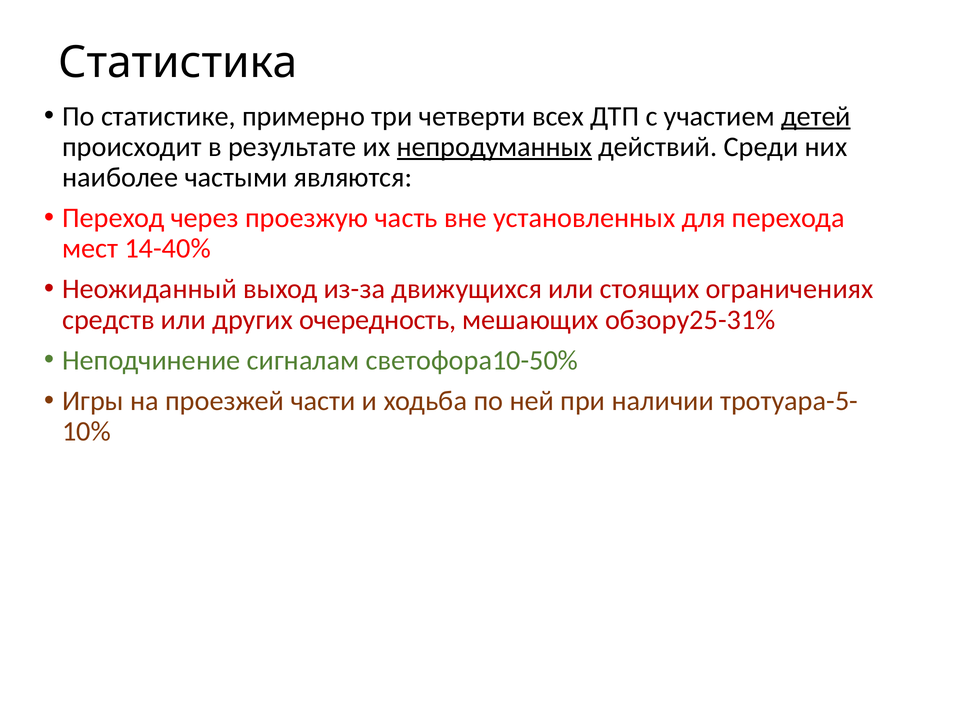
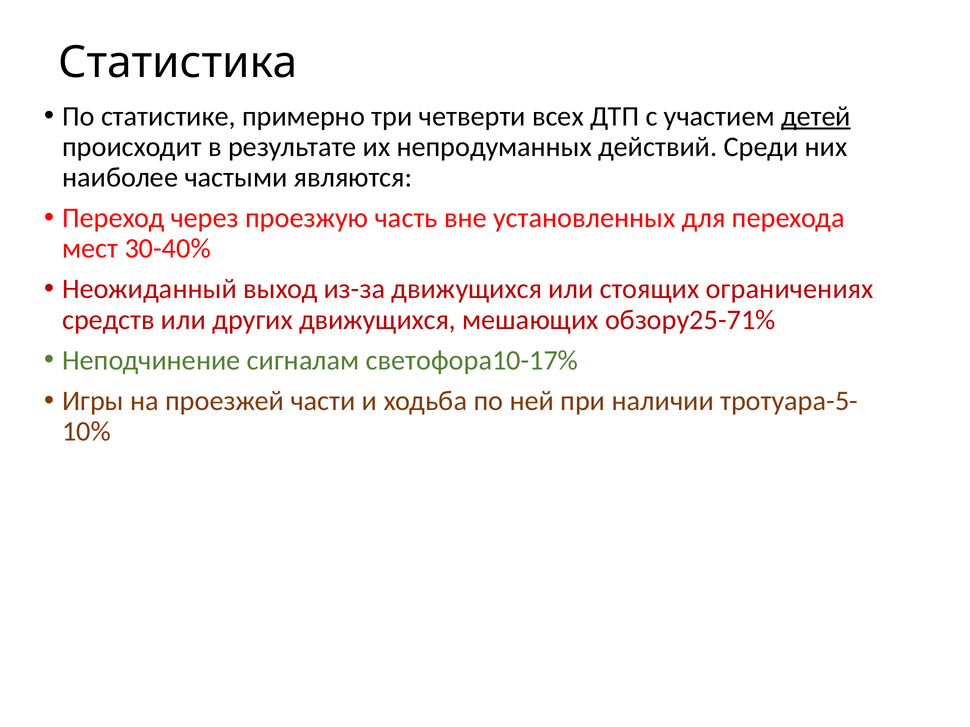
непродуманных underline: present -> none
14-40%: 14-40% -> 30-40%
других очередность: очередность -> движущихся
обзору25-31%: обзору25-31% -> обзору25-71%
светофора10-50%: светофора10-50% -> светофора10-17%
